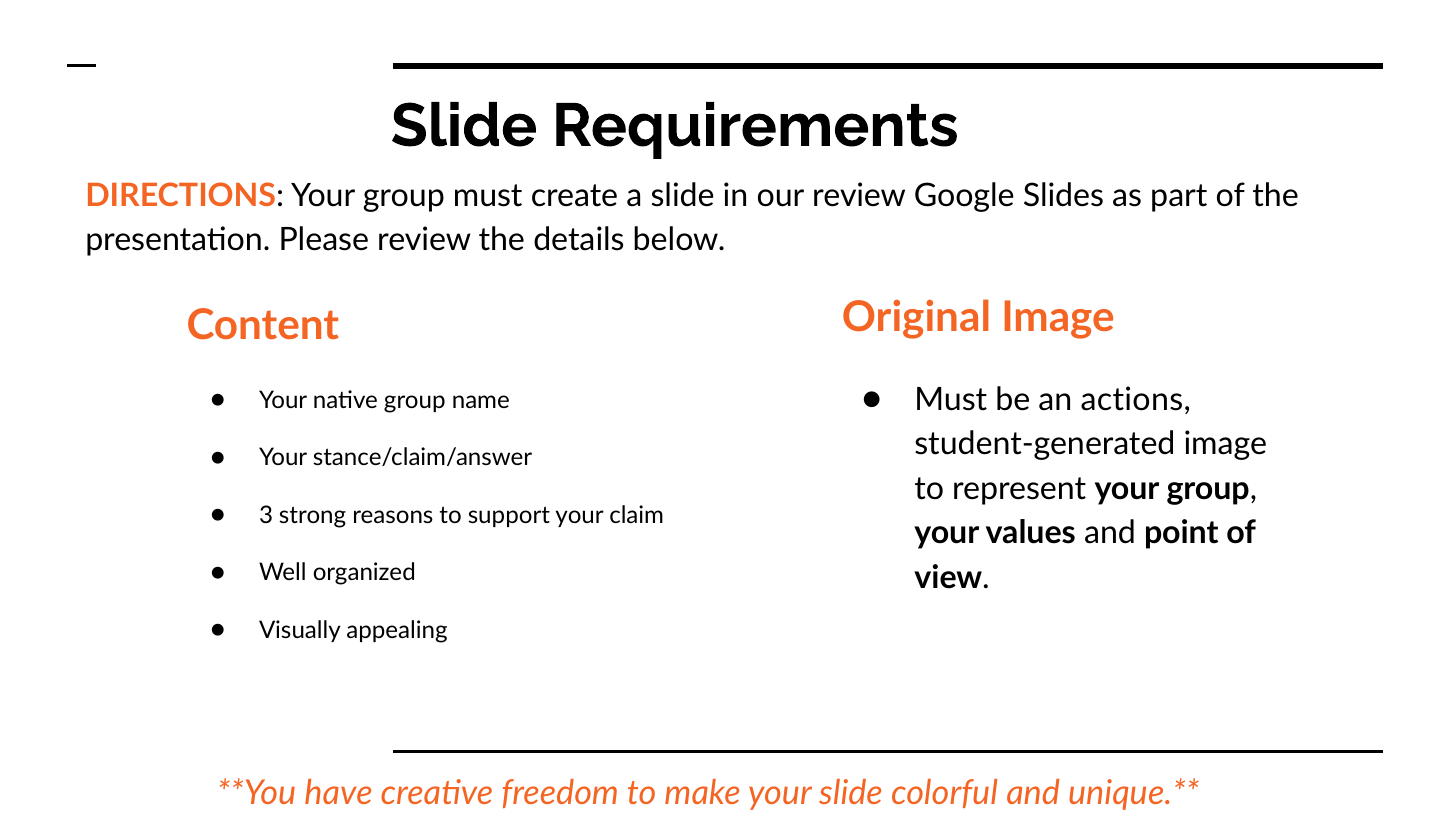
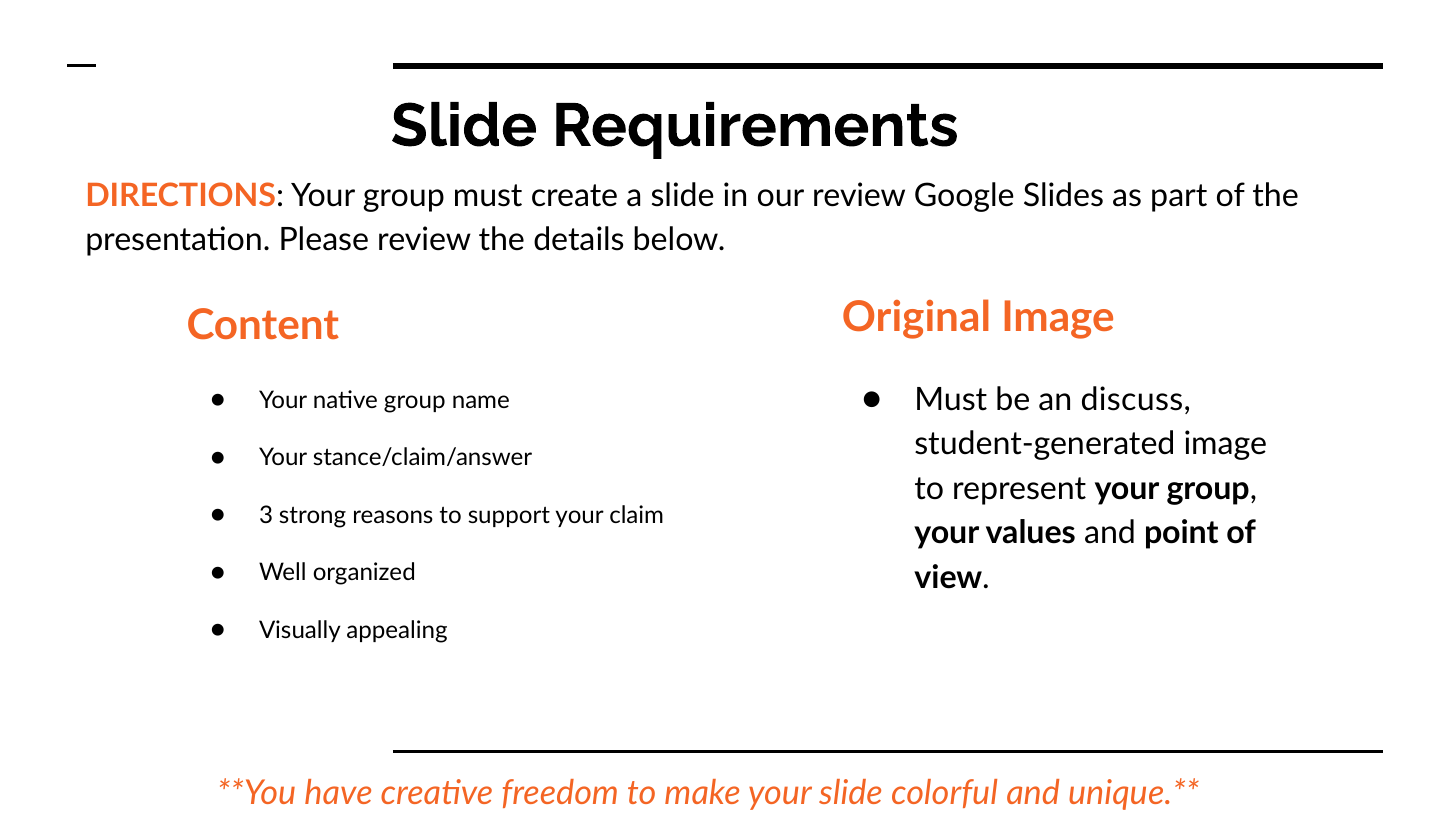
actions: actions -> discuss
